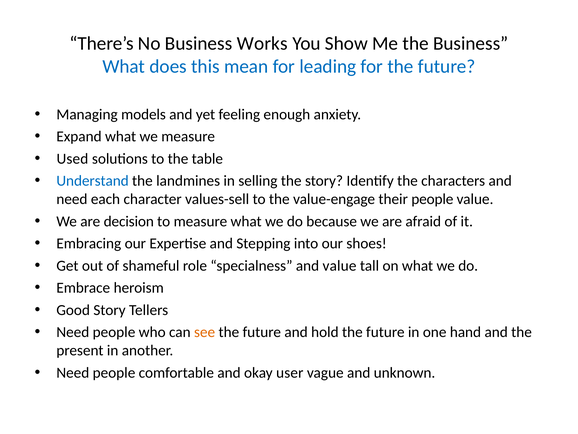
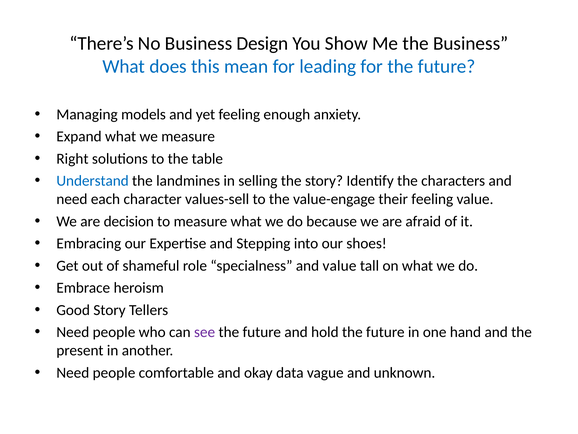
Works: Works -> Design
Used: Used -> Right
their people: people -> feeling
see colour: orange -> purple
user: user -> data
